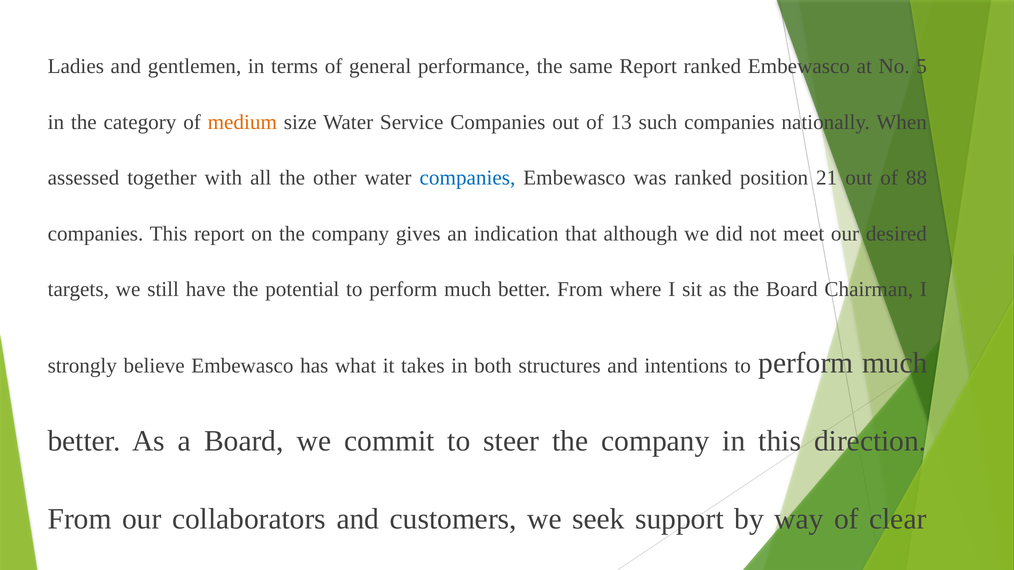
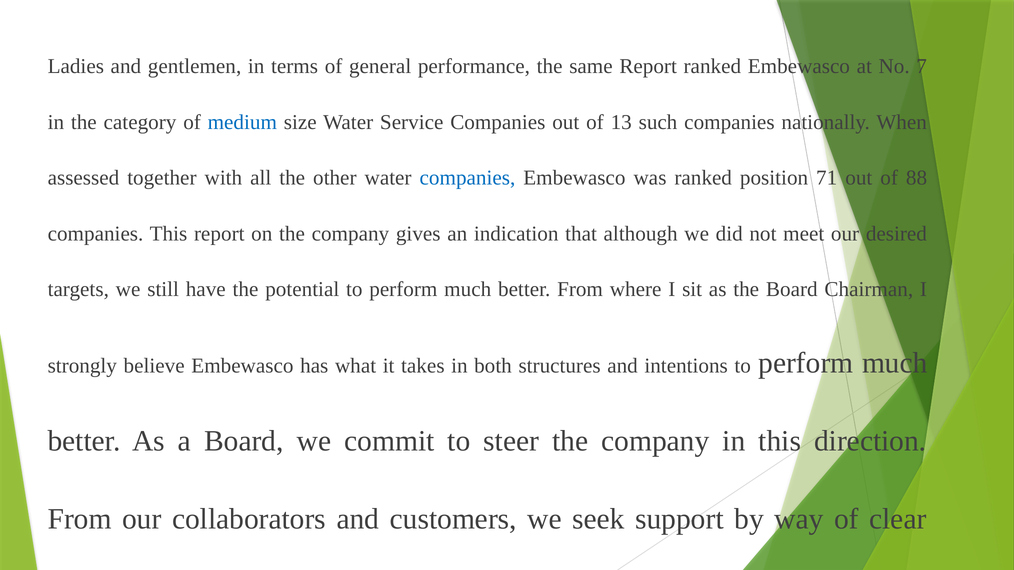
5: 5 -> 7
medium colour: orange -> blue
21: 21 -> 71
